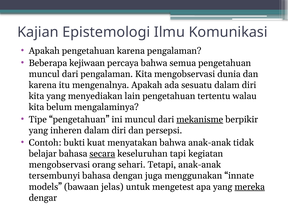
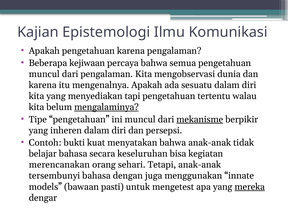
lain: lain -> tapi
mengalaminya underline: none -> present
secara underline: present -> none
tapi: tapi -> bisa
mengobservasi at (59, 165): mengobservasi -> merencanakan
jelas: jelas -> pasti
